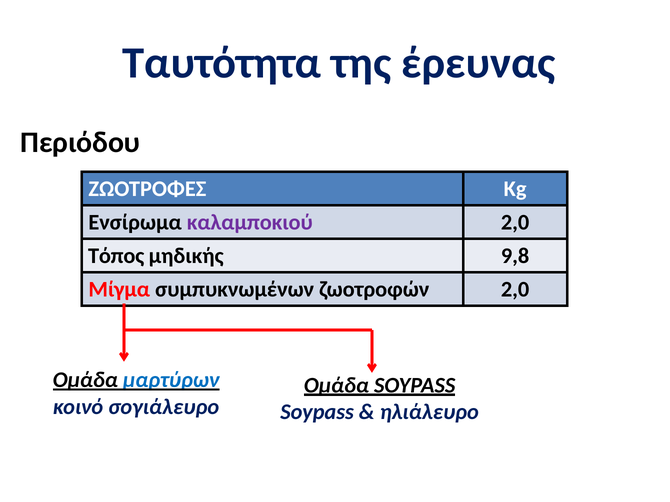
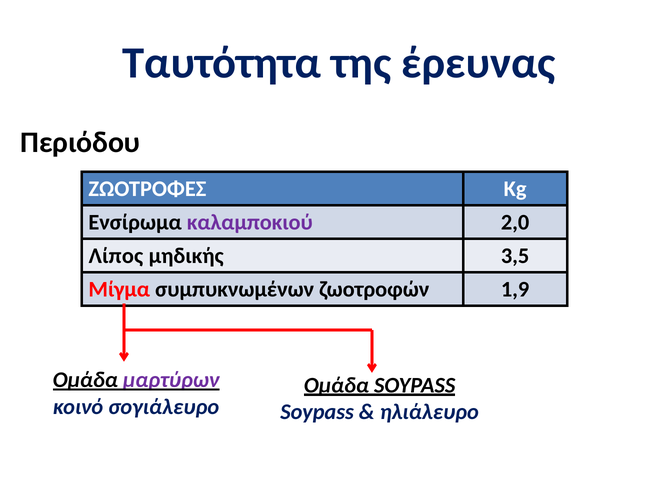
Τόπος: Τόπος -> Λίπος
9,8: 9,8 -> 3,5
ζωοτροφών 2,0: 2,0 -> 1,9
μαρτύρων colour: blue -> purple
